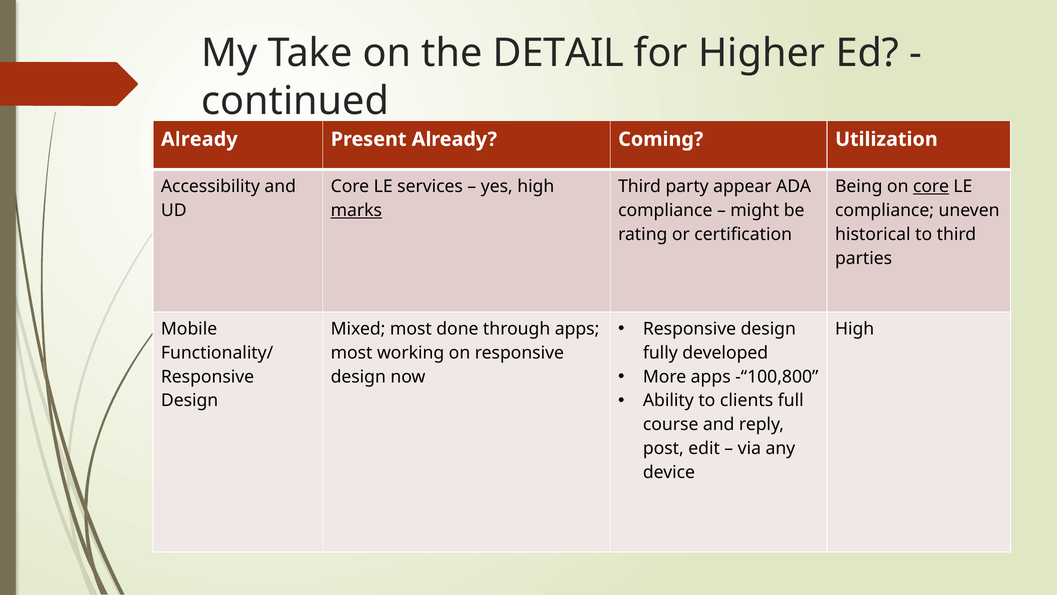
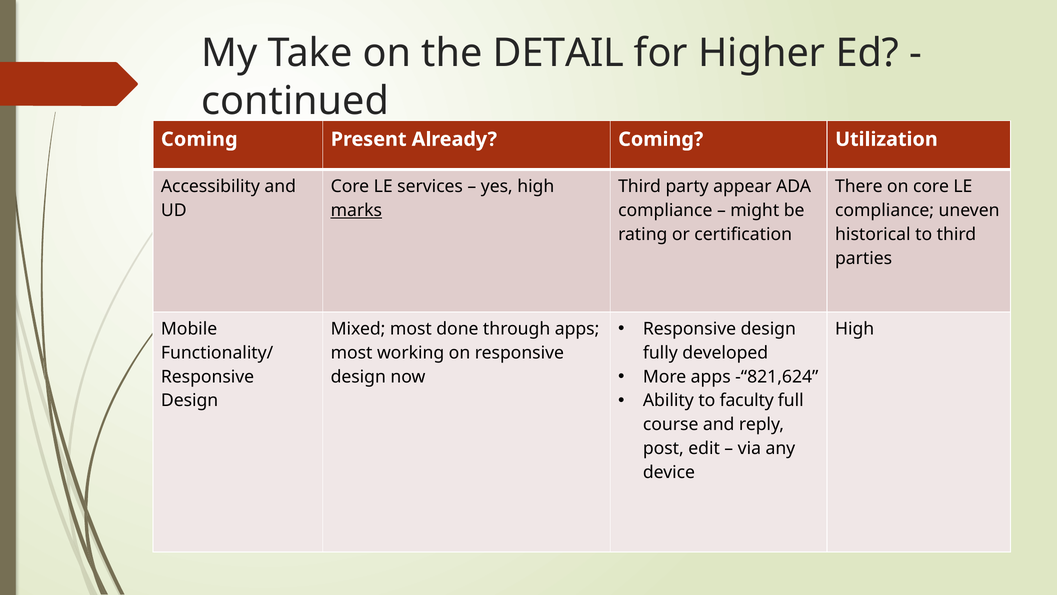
Already at (199, 139): Already -> Coming
Being: Being -> There
core at (931, 186) underline: present -> none
-“100,800: -“100,800 -> -“821,624
clients: clients -> faculty
